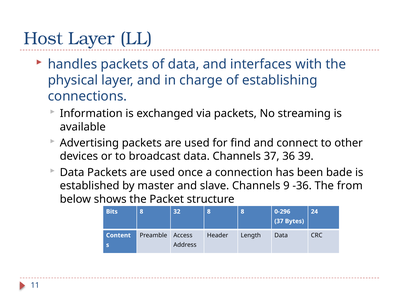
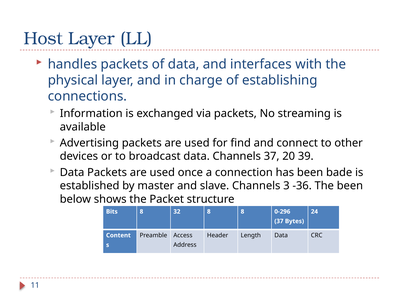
36: 36 -> 20
9: 9 -> 3
The from: from -> been
